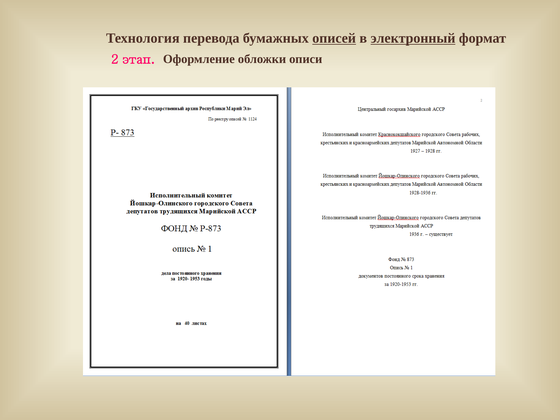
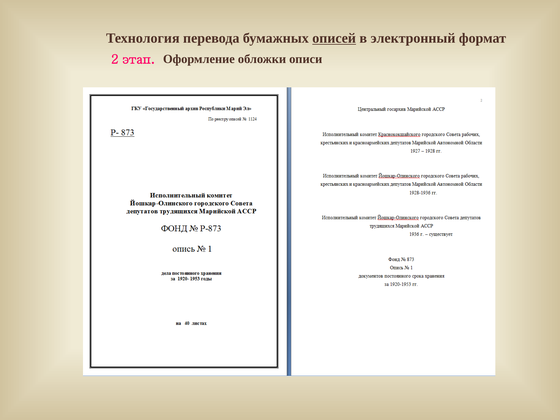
электронный underline: present -> none
